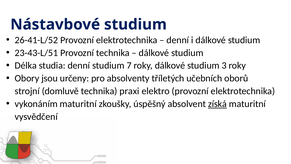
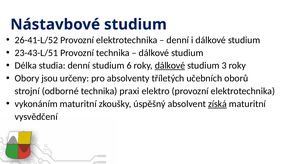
7: 7 -> 6
dálkové at (170, 65) underline: none -> present
domluvě: domluvě -> odborné
